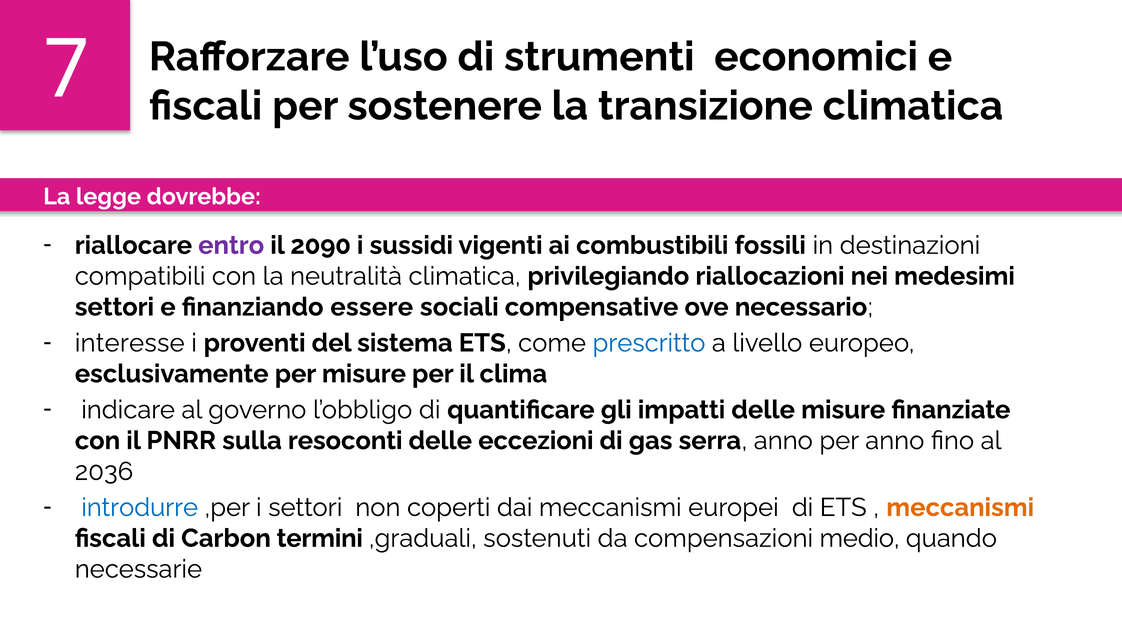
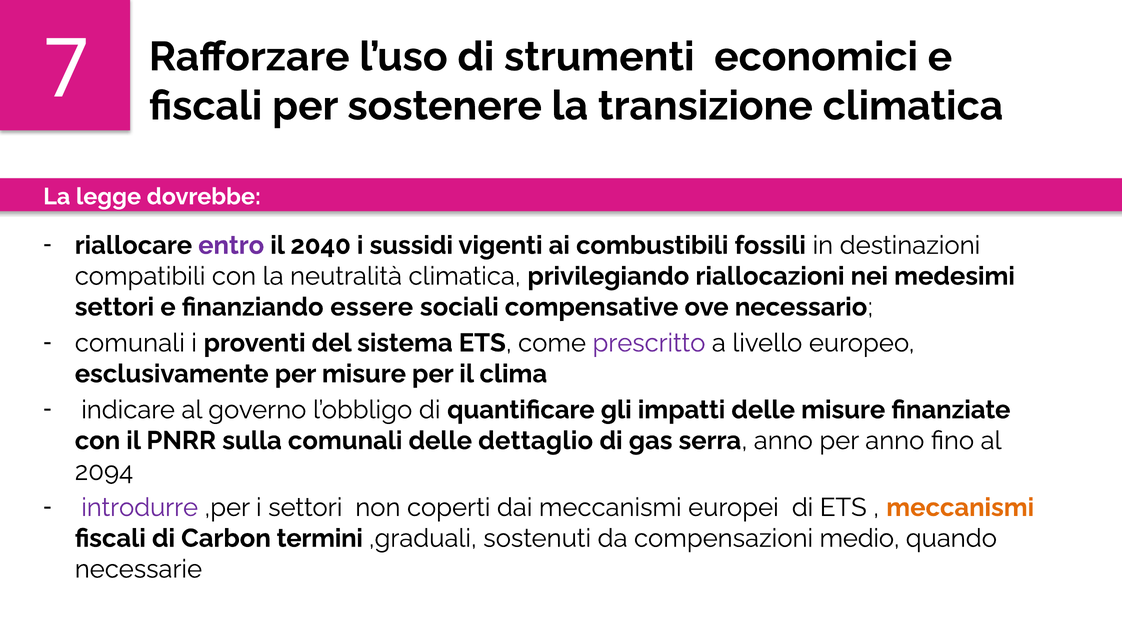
2090: 2090 -> 2040
interesse at (130, 343): interesse -> comunali
prescritto colour: blue -> purple
sulla resoconti: resoconti -> comunali
eccezioni: eccezioni -> dettaglio
2036: 2036 -> 2094
introdurre colour: blue -> purple
